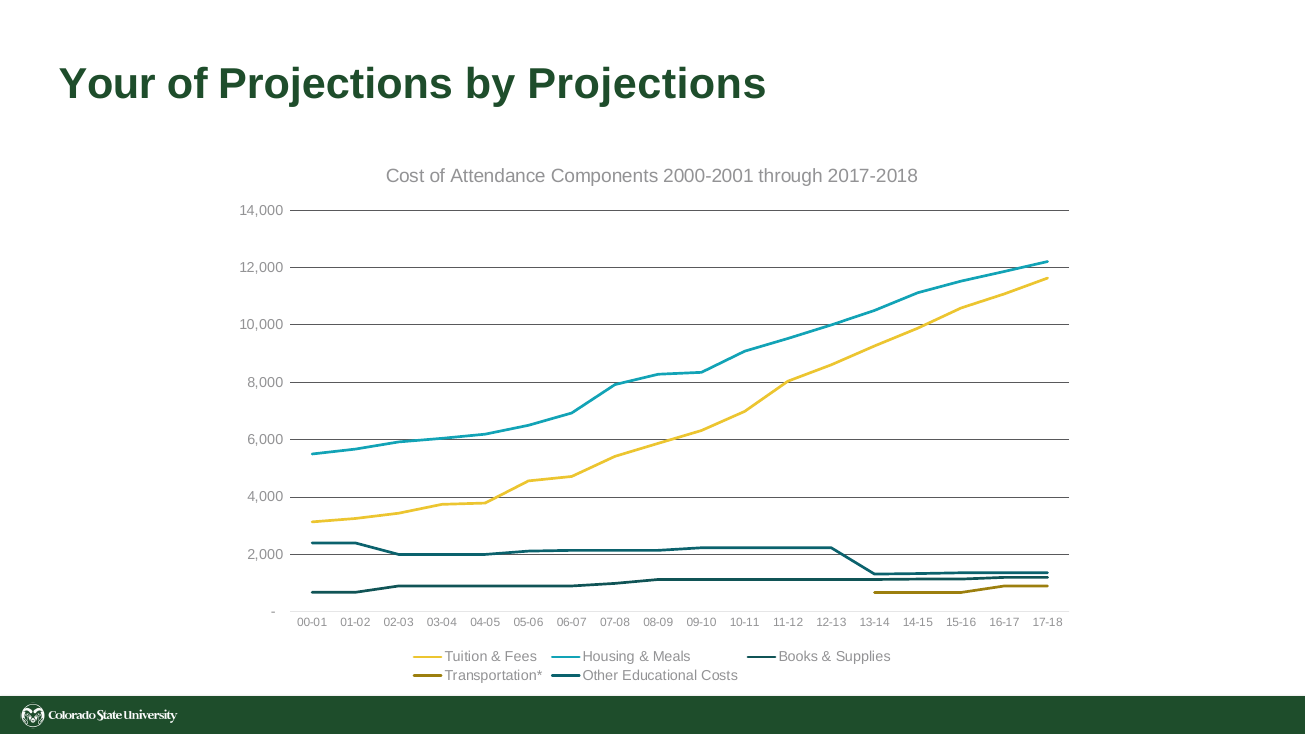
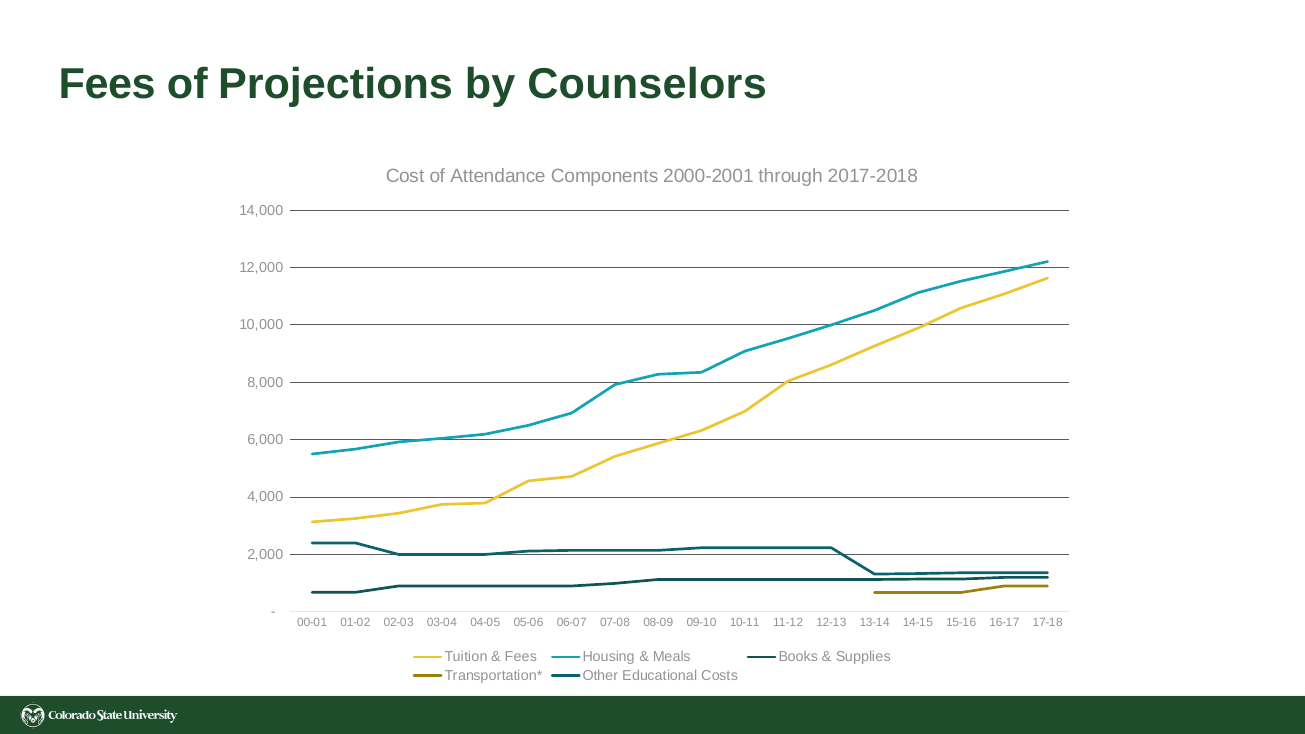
Your at (107, 84): Your -> Fees
by Projections: Projections -> Counselors
